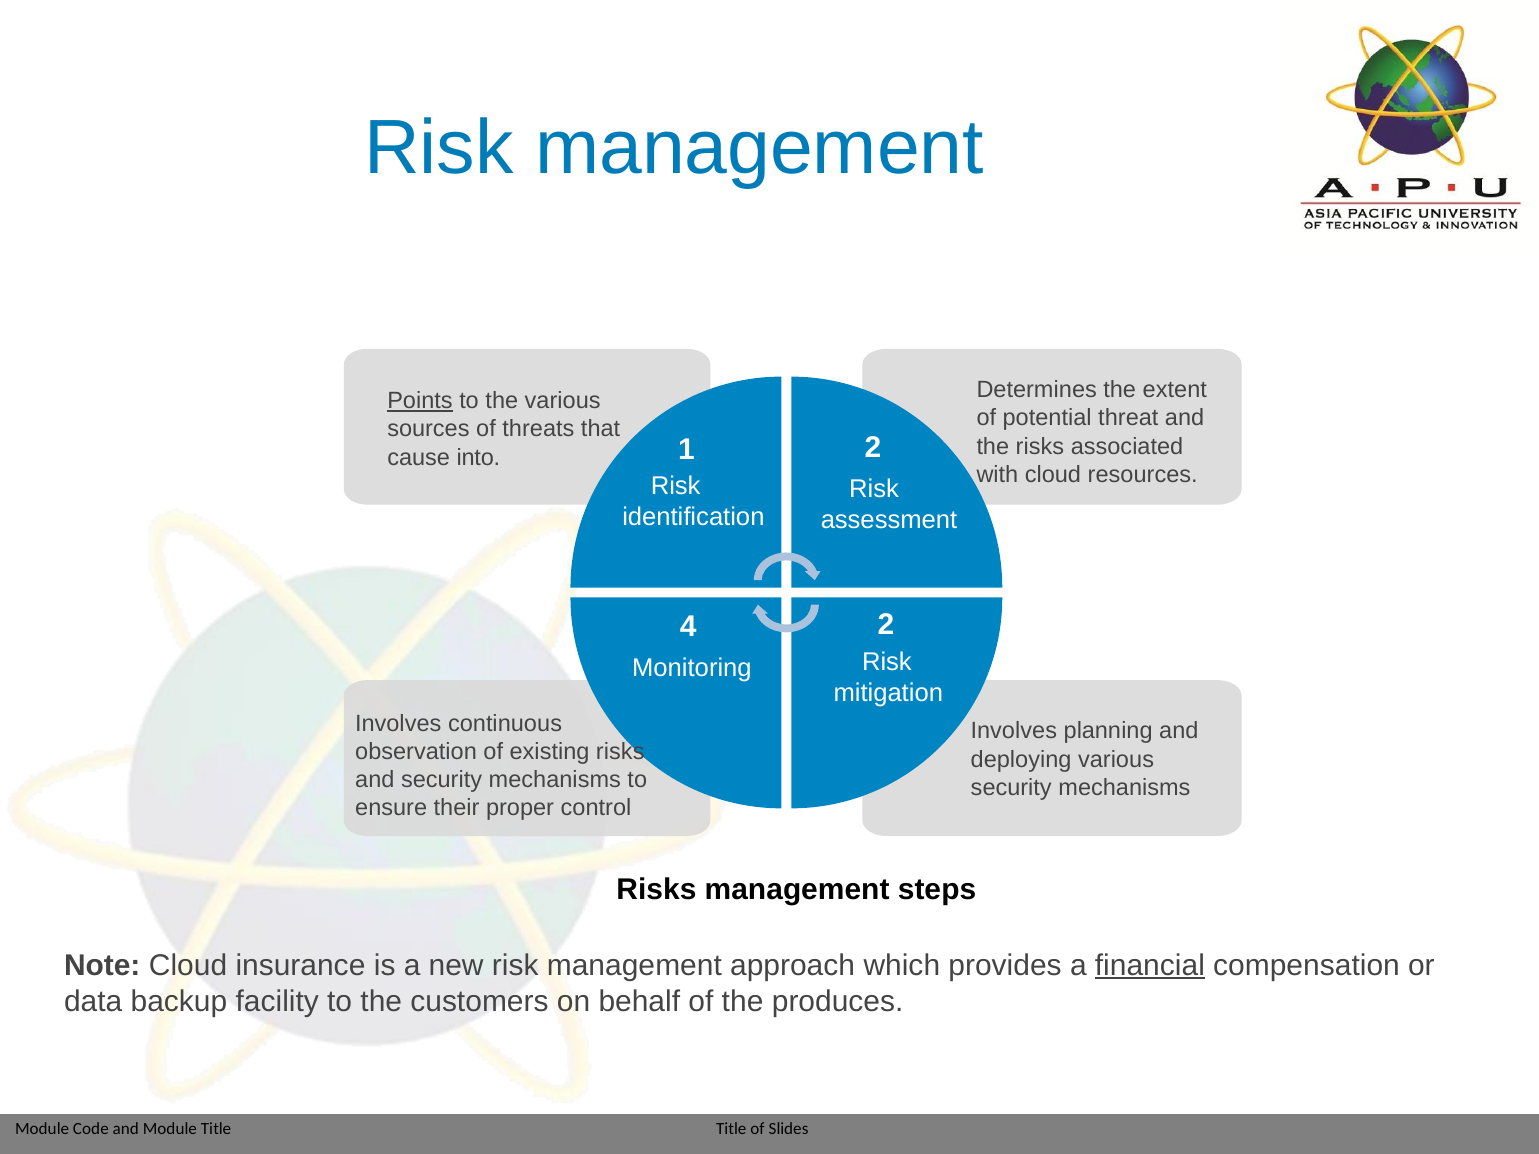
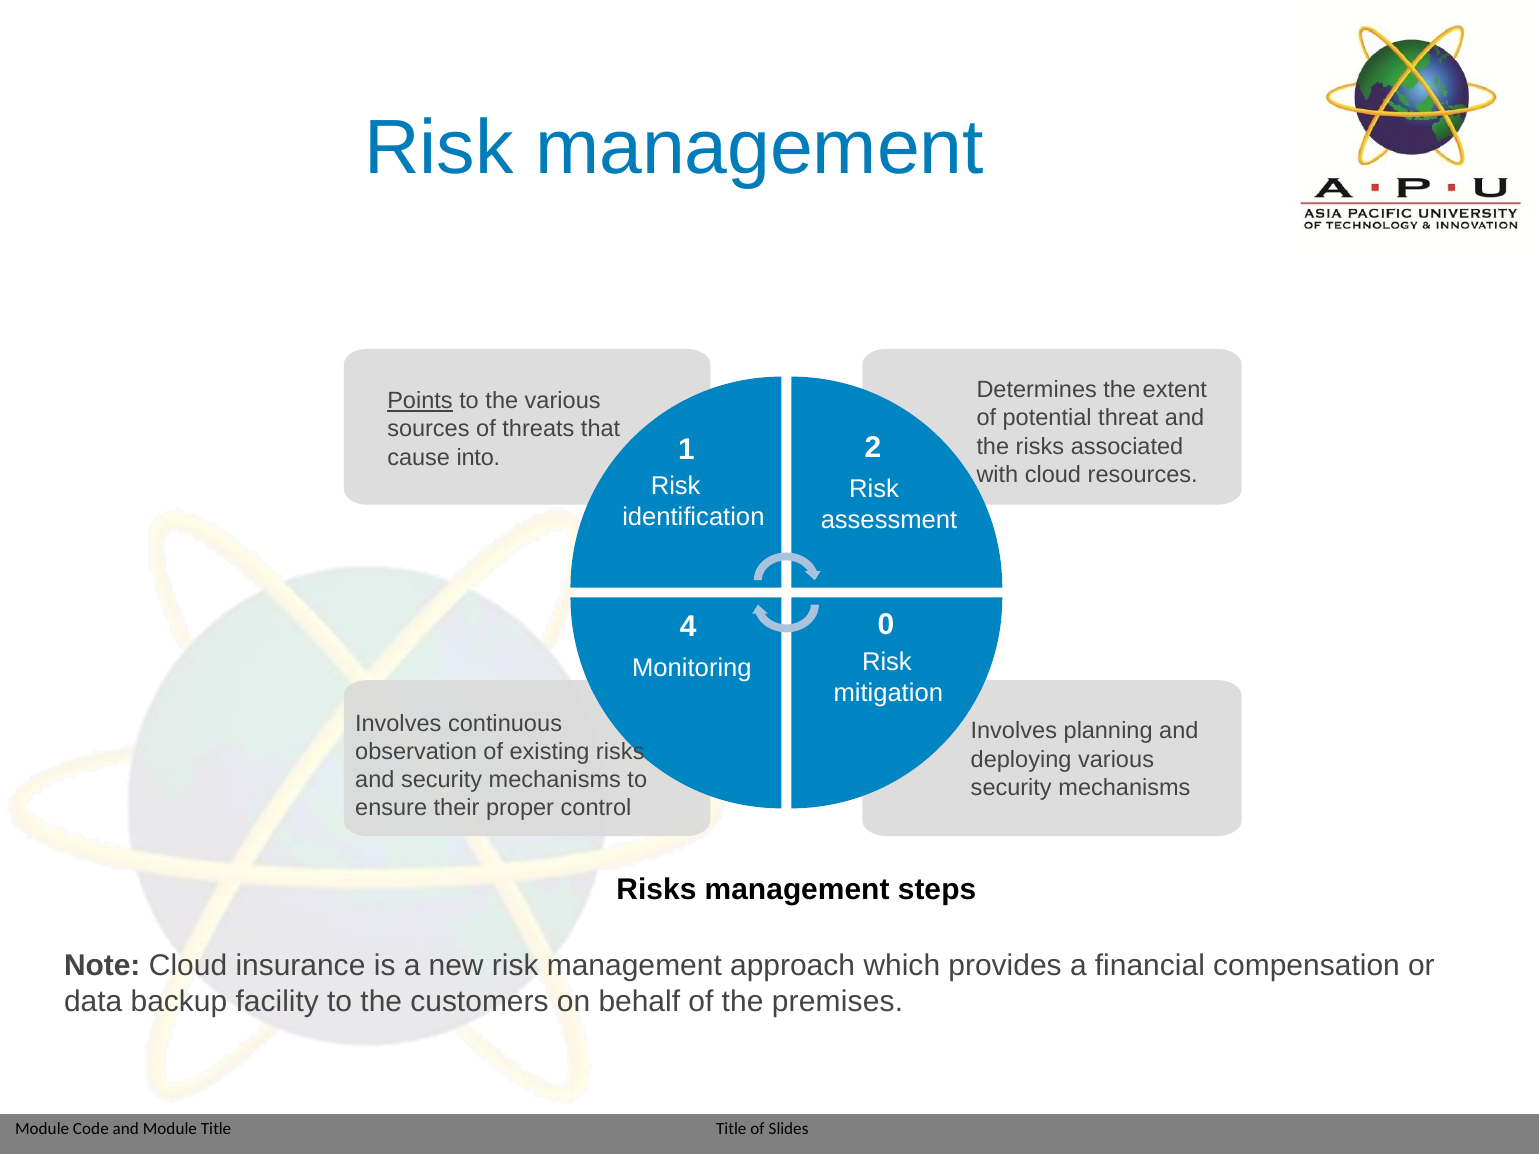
4 2: 2 -> 0
financial underline: present -> none
produces: produces -> premises
